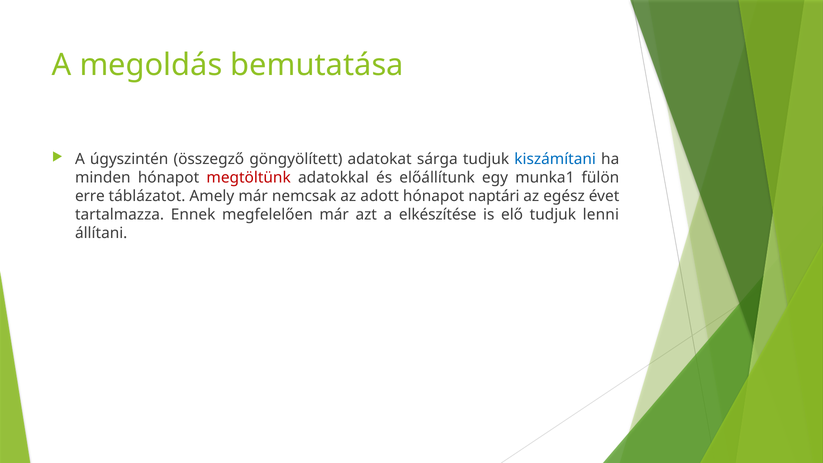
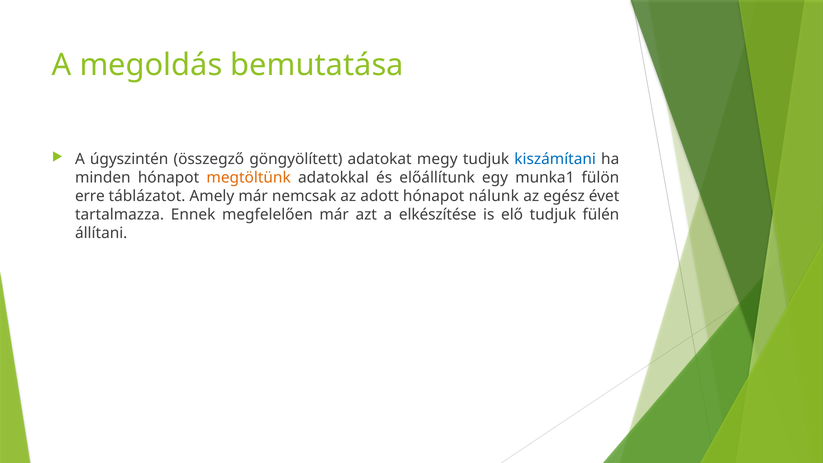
sárga: sárga -> megy
megtöltünk colour: red -> orange
naptári: naptári -> nálunk
lenni: lenni -> fülén
